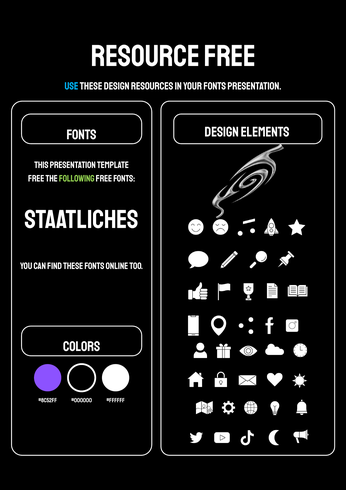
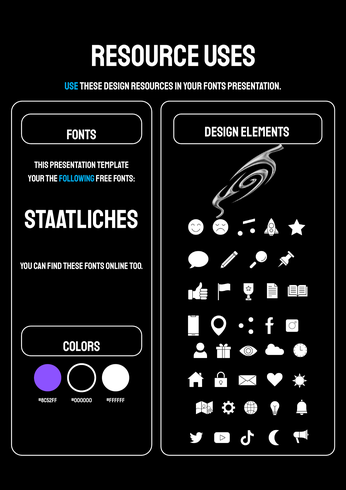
Resource Free: Free -> Uses
free at (36, 178): free -> your
following colour: light green -> light blue
